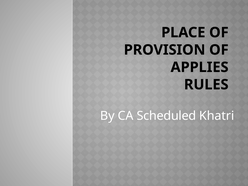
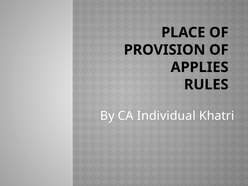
Scheduled: Scheduled -> Individual
